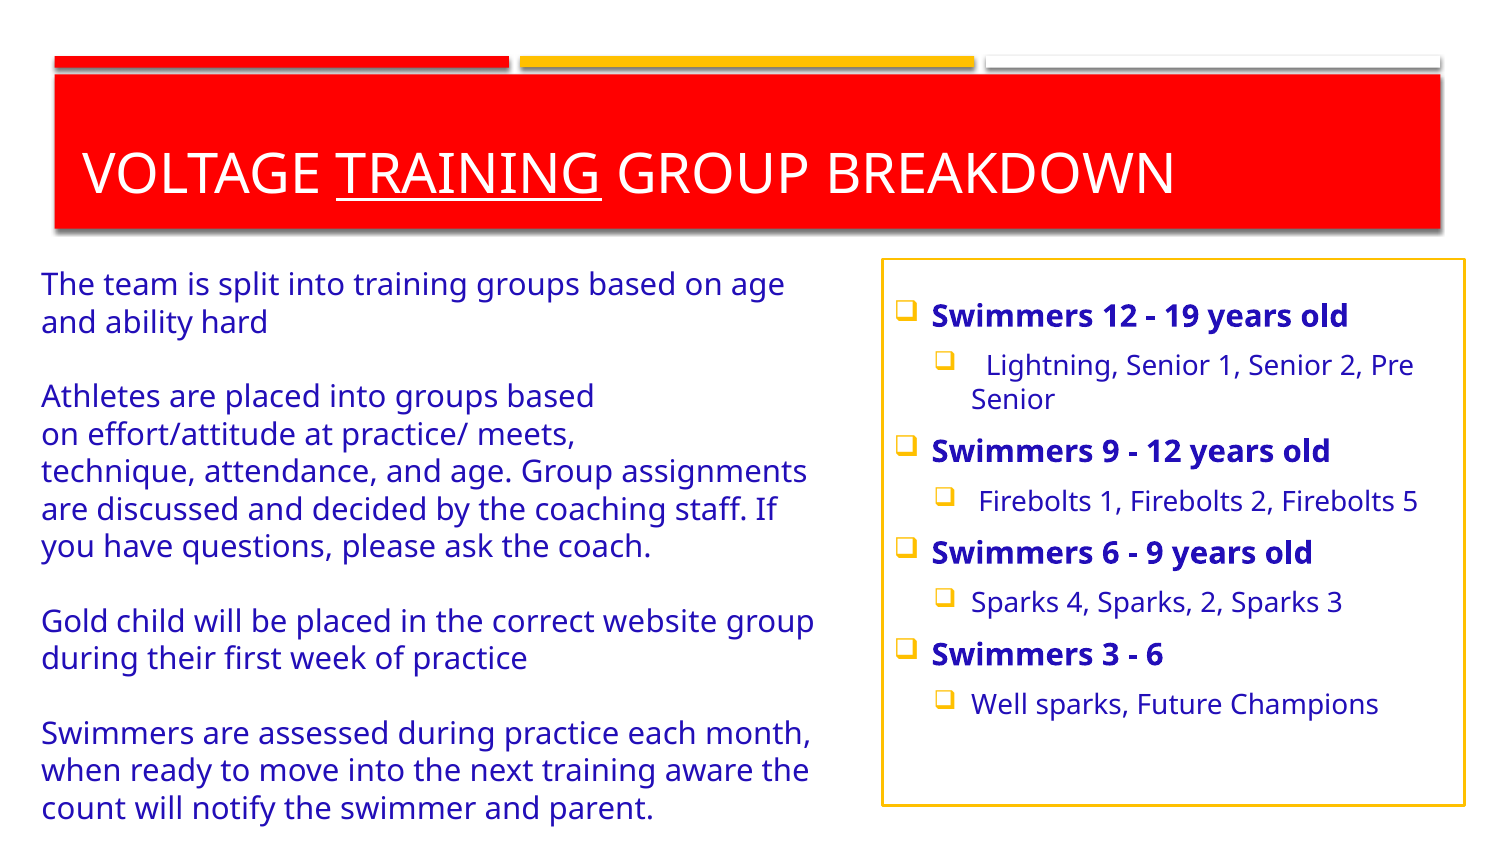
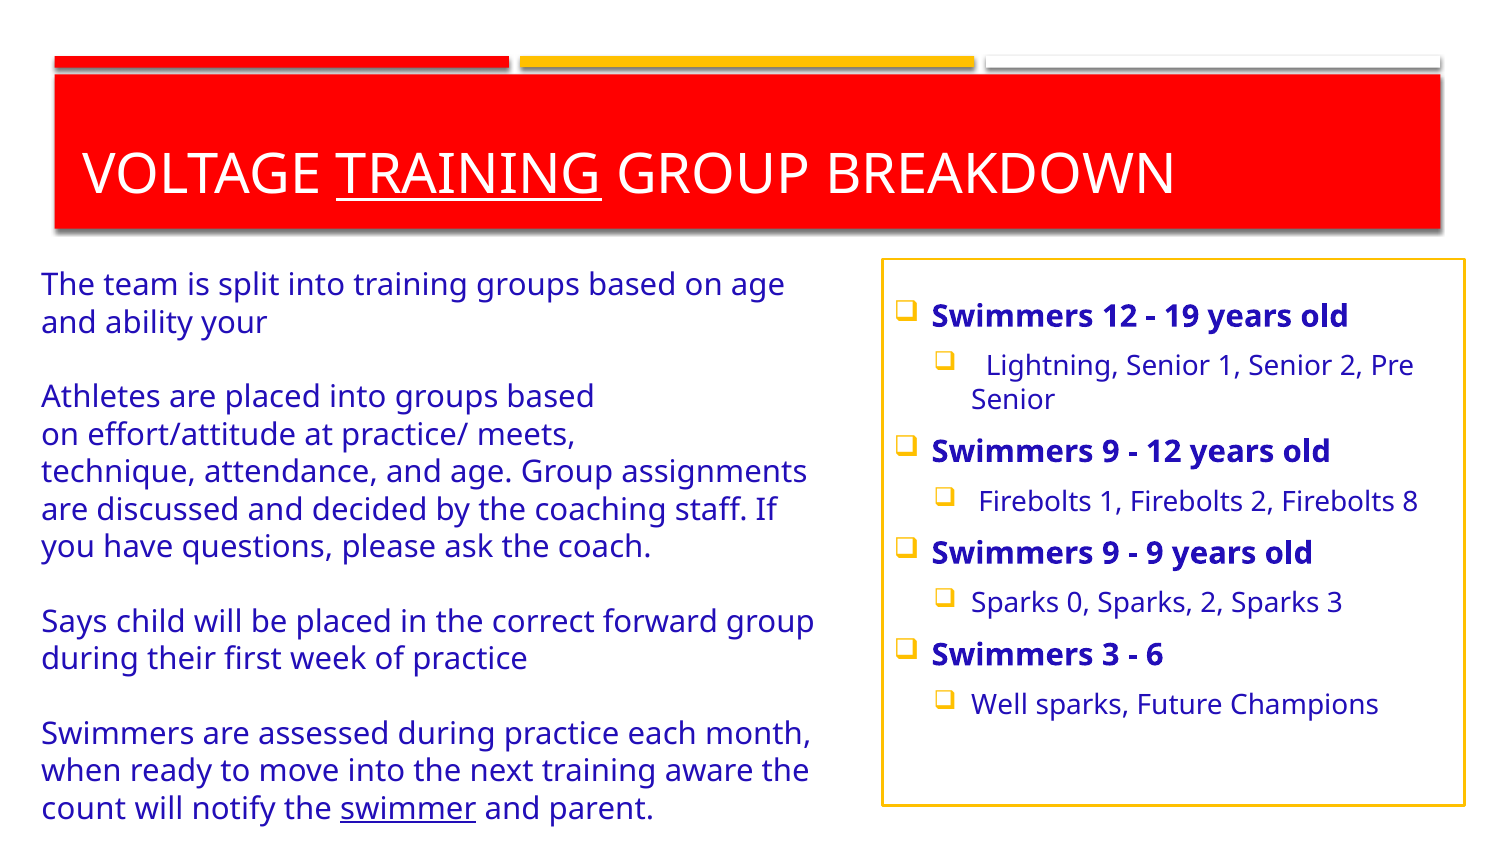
hard: hard -> your
5: 5 -> 8
6 at (1111, 553): 6 -> 9
4: 4 -> 0
Gold: Gold -> Says
website: website -> forward
swimmer underline: none -> present
